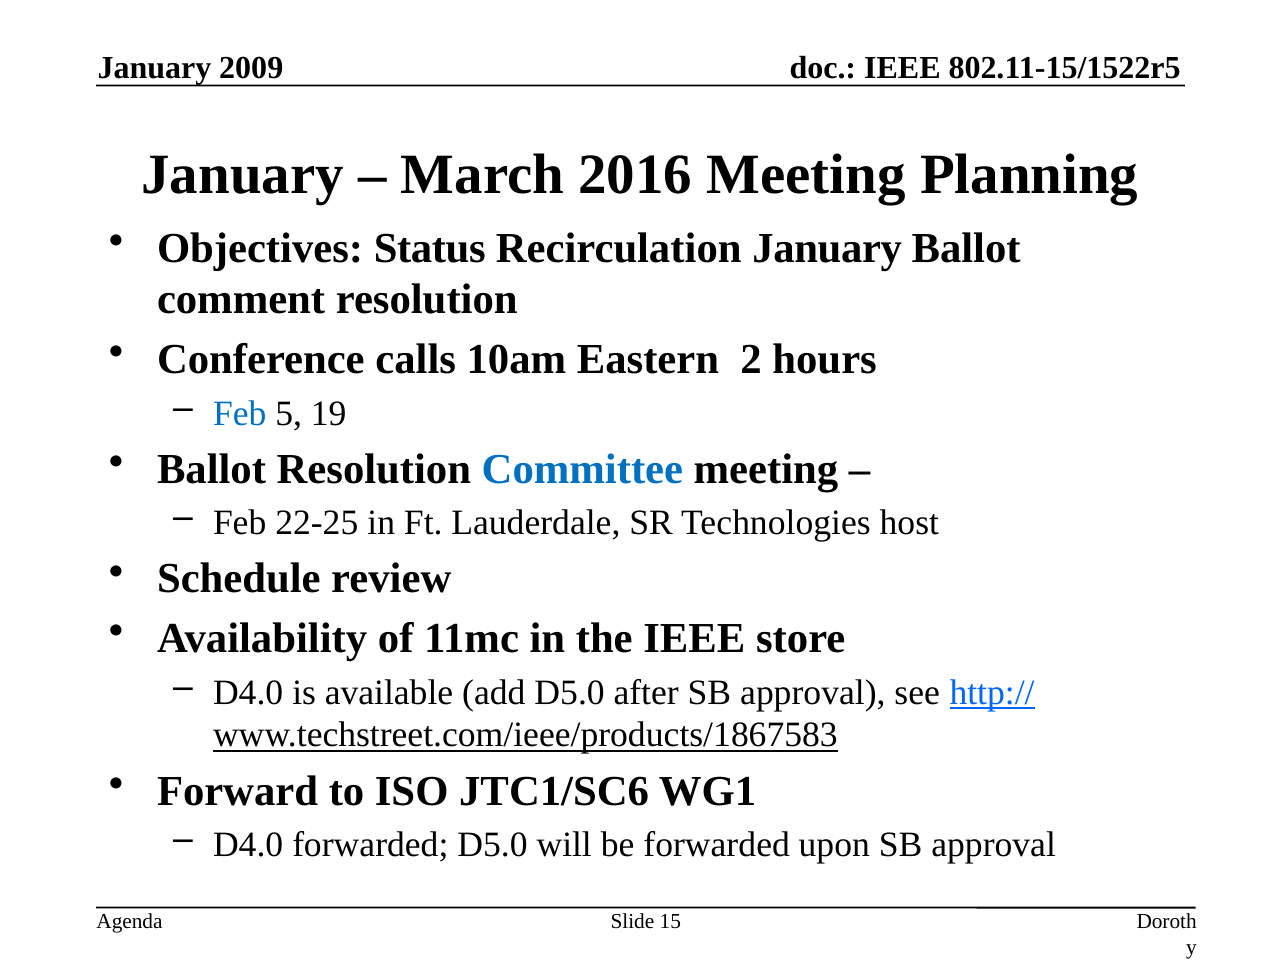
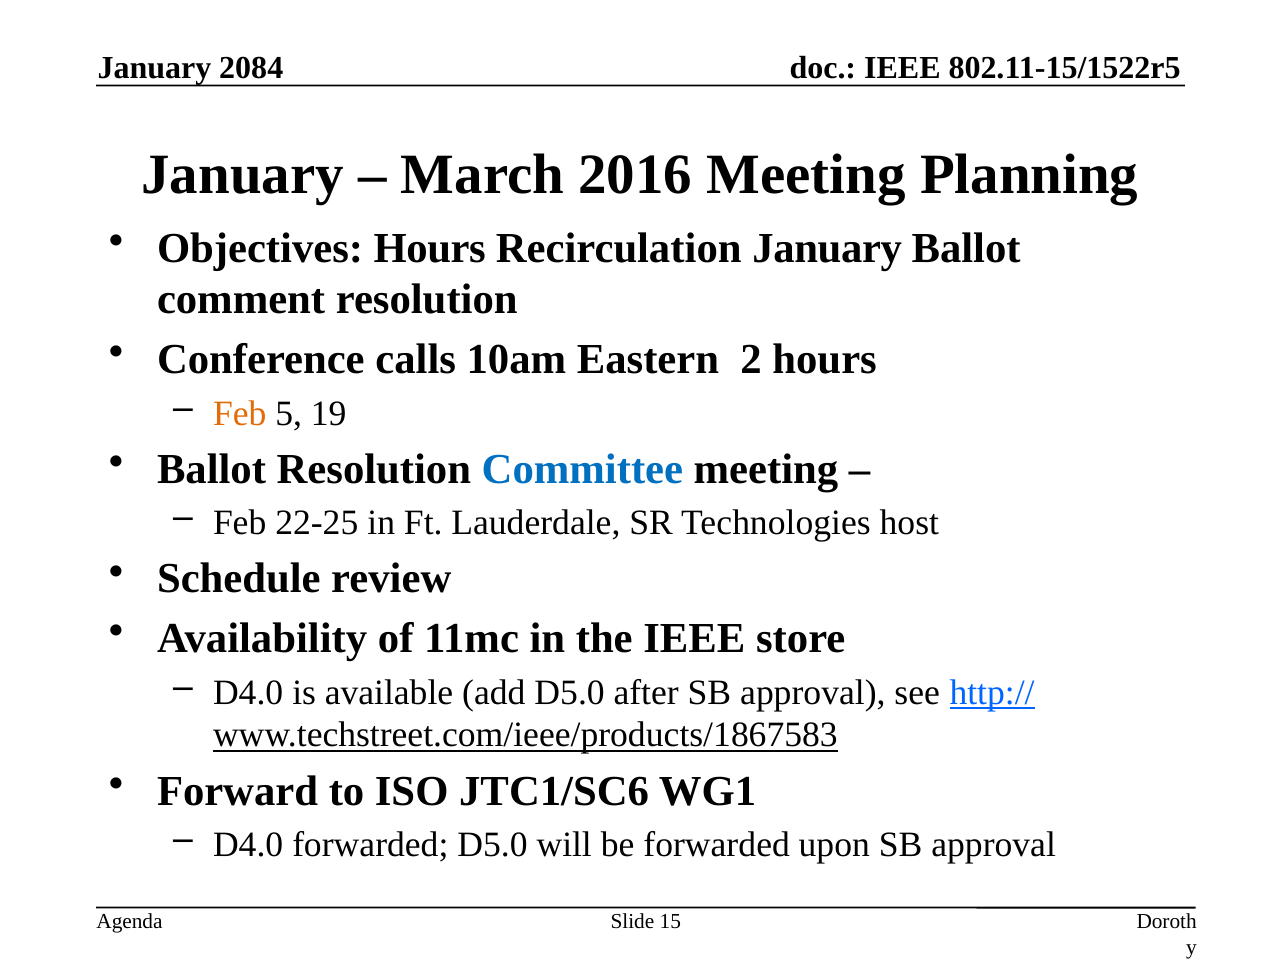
2009: 2009 -> 2084
Objectives Status: Status -> Hours
Feb at (240, 413) colour: blue -> orange
